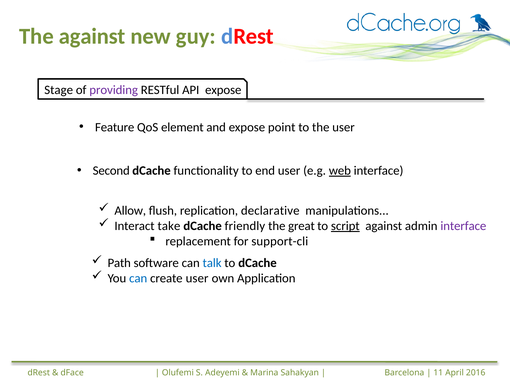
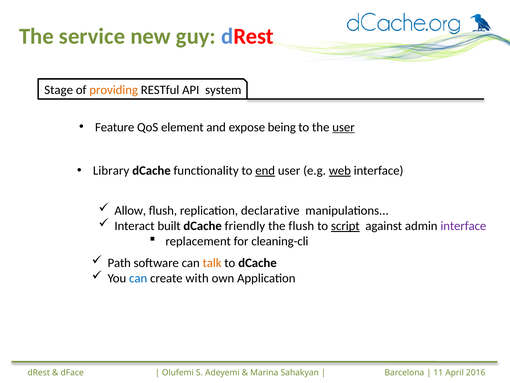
The against: against -> service
providing colour: purple -> orange
API expose: expose -> system
point: point -> being
user at (343, 127) underline: none -> present
Second: Second -> Library
end underline: none -> present
take: take -> built
the great: great -> flush
support-cli: support-cli -> cleaning-cli
talk colour: blue -> orange
create user: user -> with
